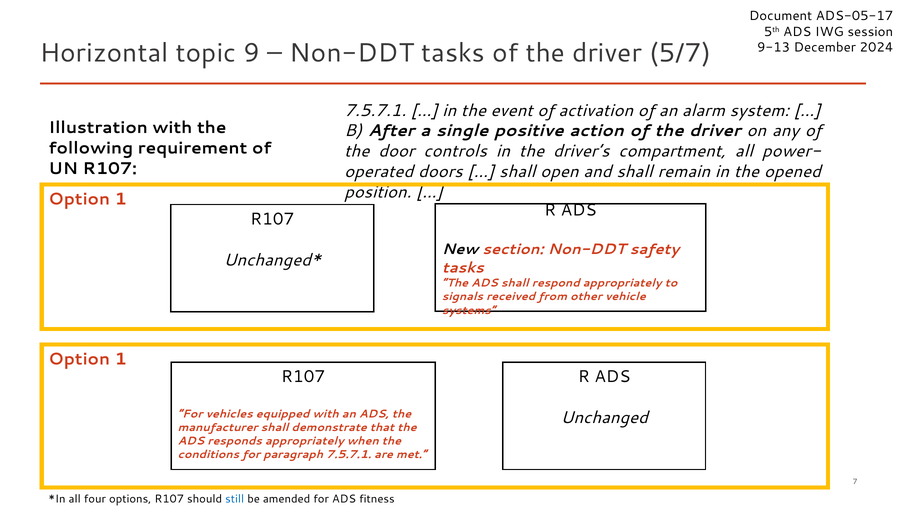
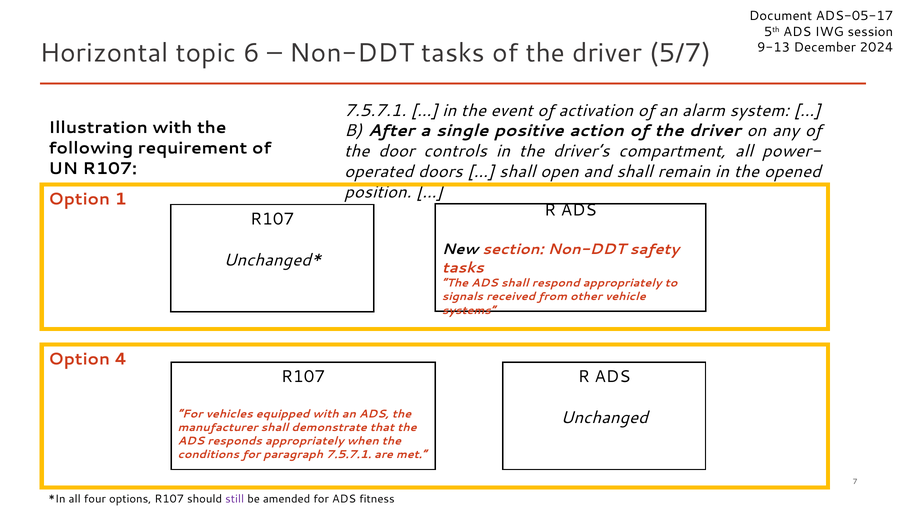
9: 9 -> 6
1 at (121, 360): 1 -> 4
still colour: blue -> purple
